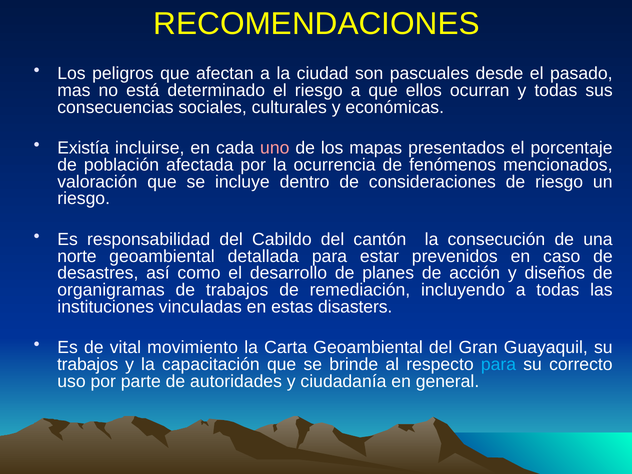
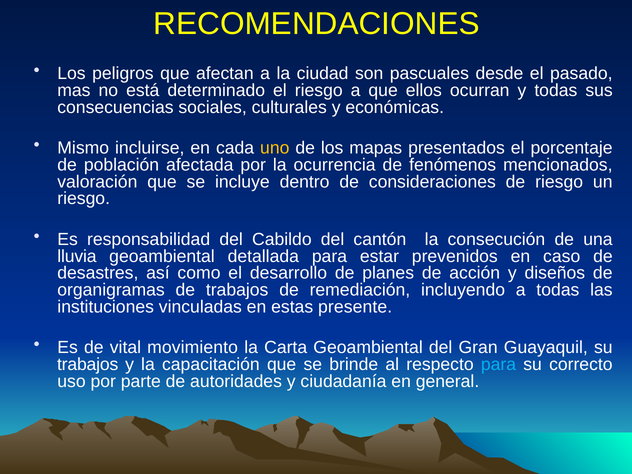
Existía: Existía -> Mismo
uno colour: pink -> yellow
norte: norte -> lluvia
disasters: disasters -> presente
